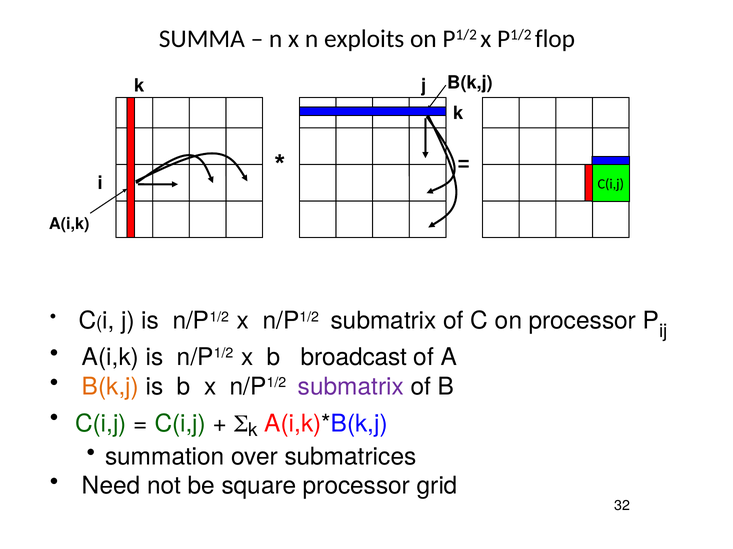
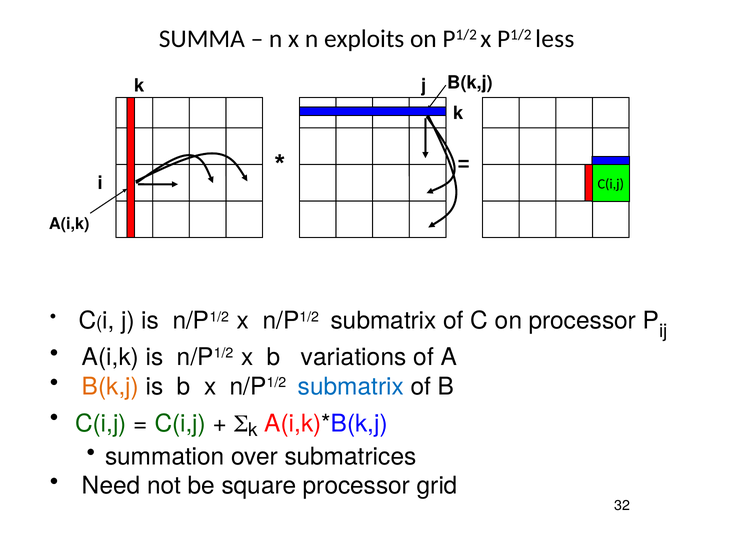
flop: flop -> less
broadcast: broadcast -> variations
submatrix at (351, 387) colour: purple -> blue
